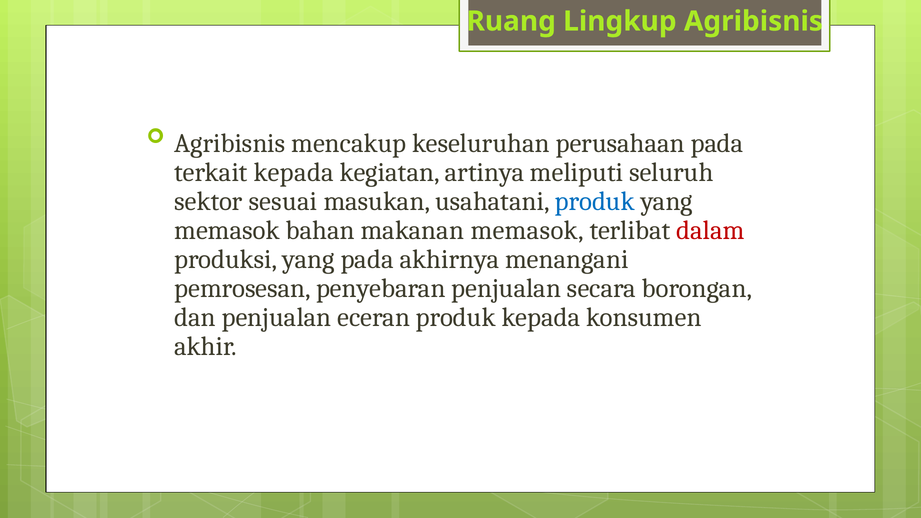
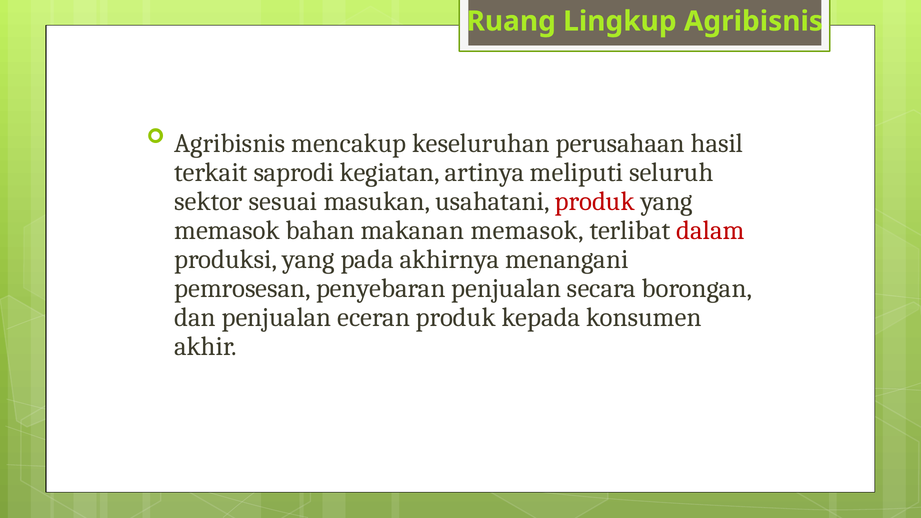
perusahaan pada: pada -> hasil
terkait kepada: kepada -> saprodi
produk at (595, 202) colour: blue -> red
